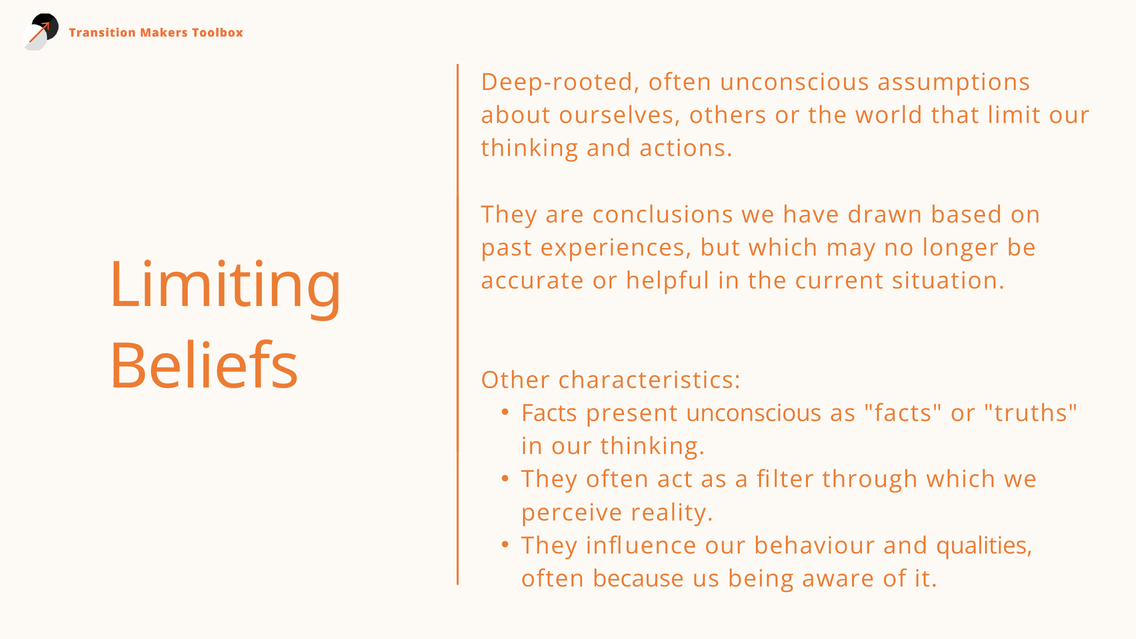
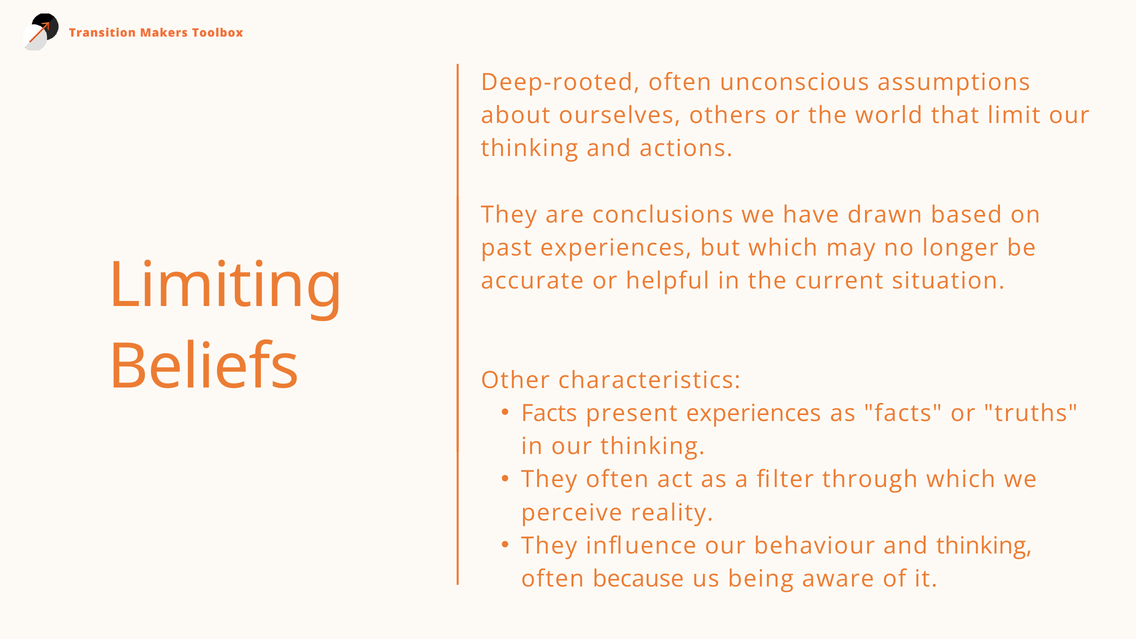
present unconscious: unconscious -> experiences
and qualities: qualities -> thinking
